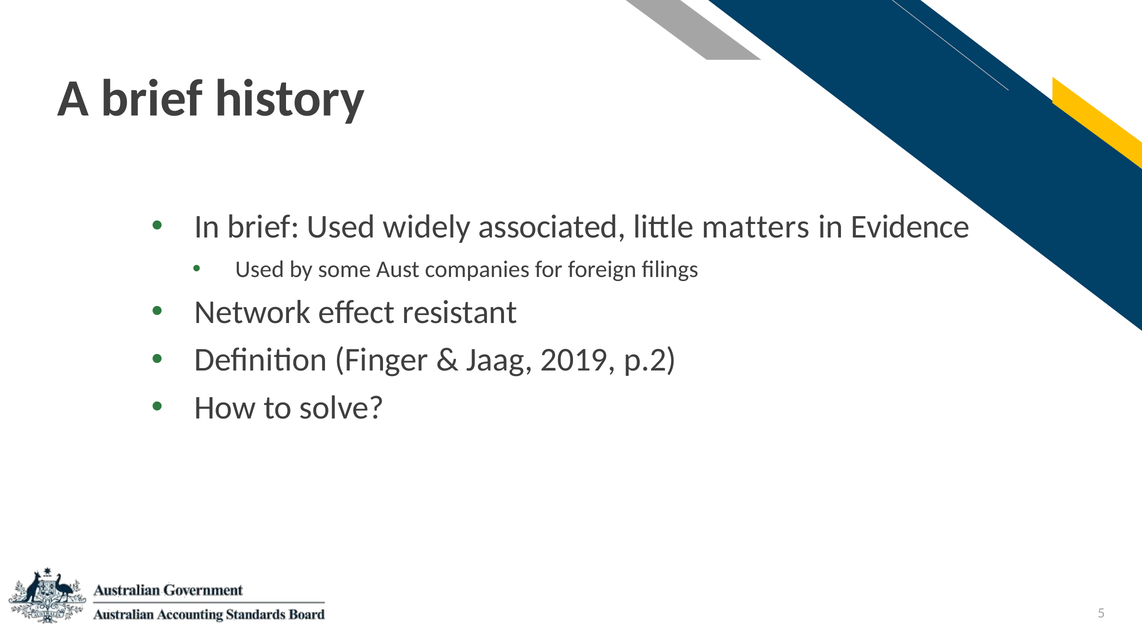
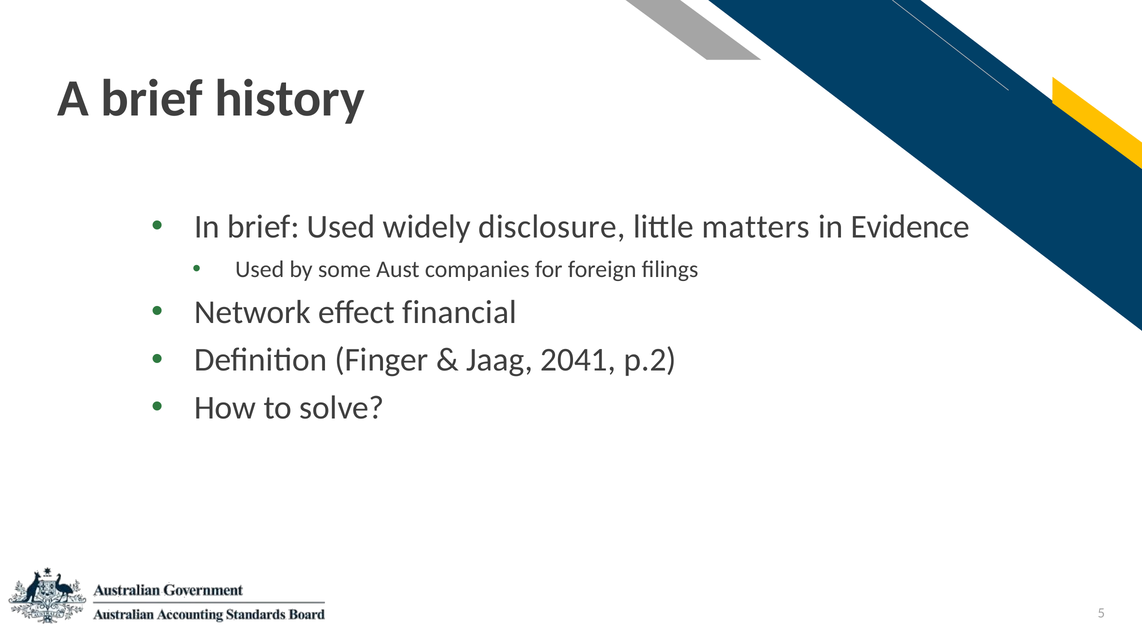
associated: associated -> disclosure
resistant: resistant -> financial
2019: 2019 -> 2041
